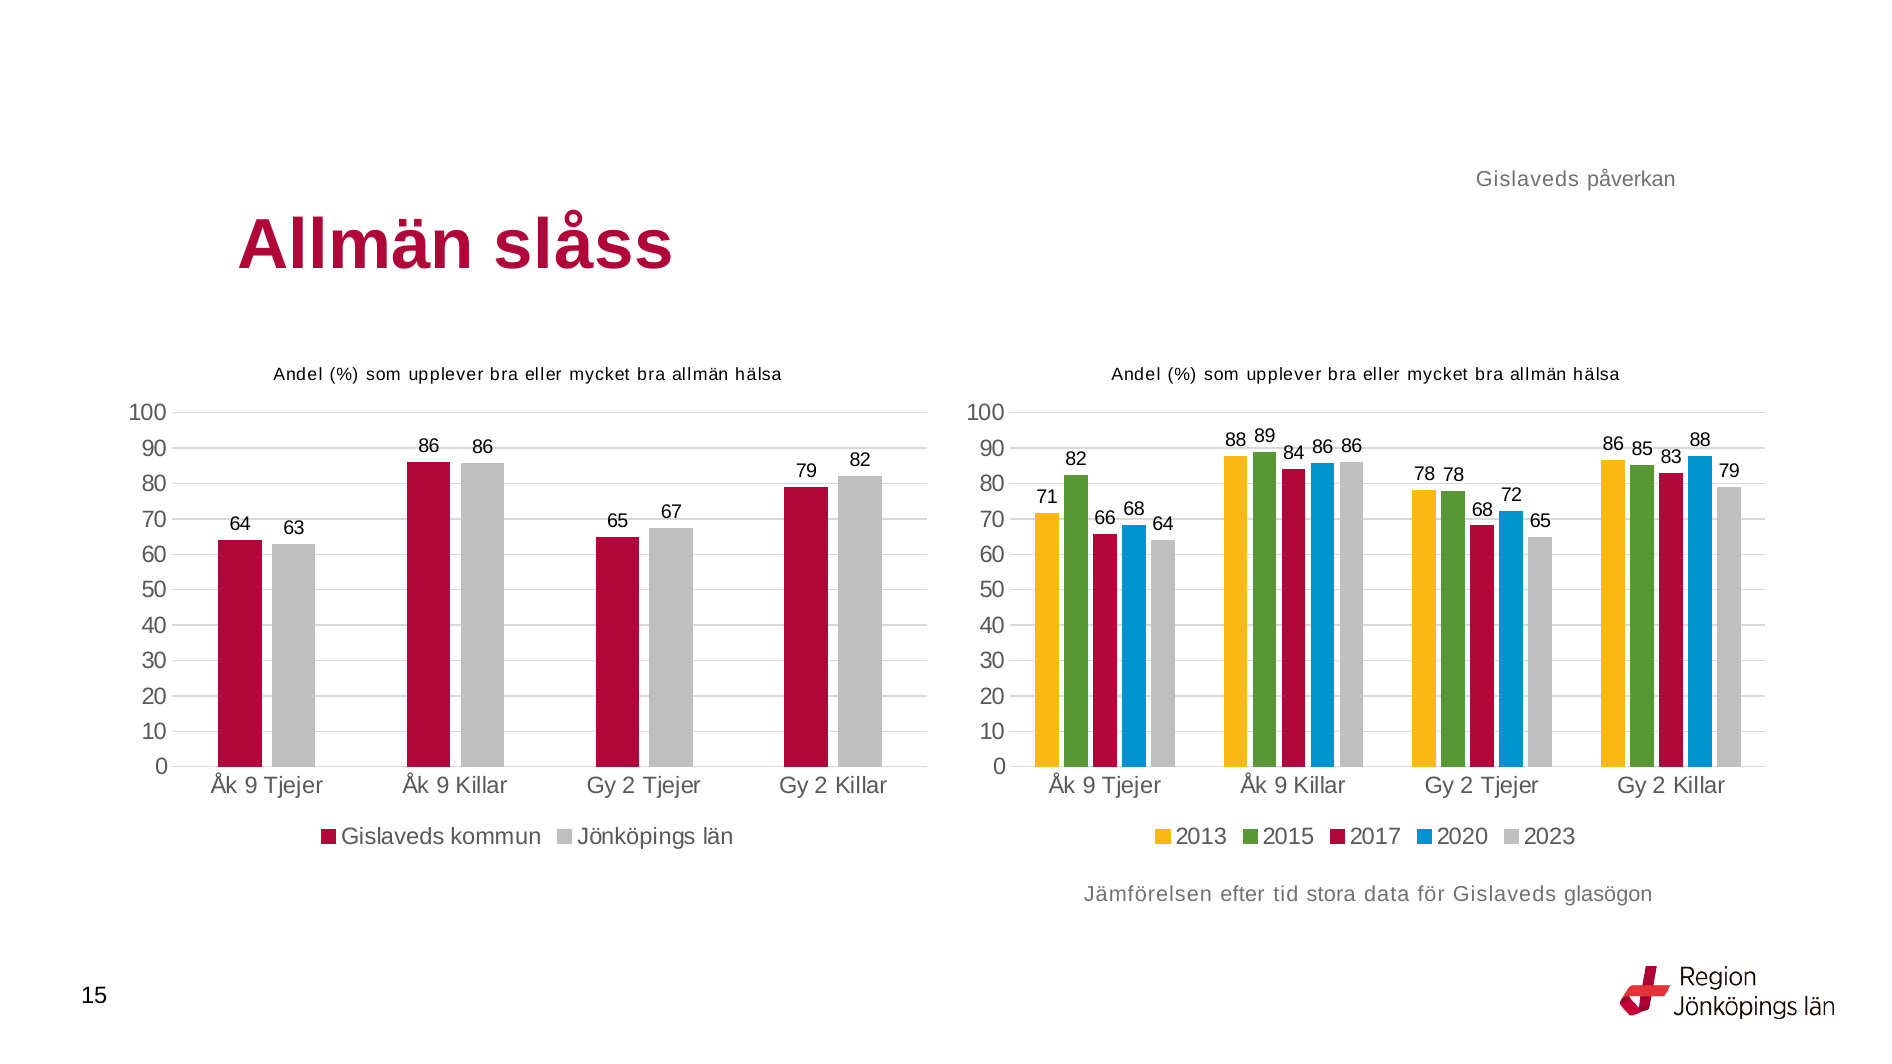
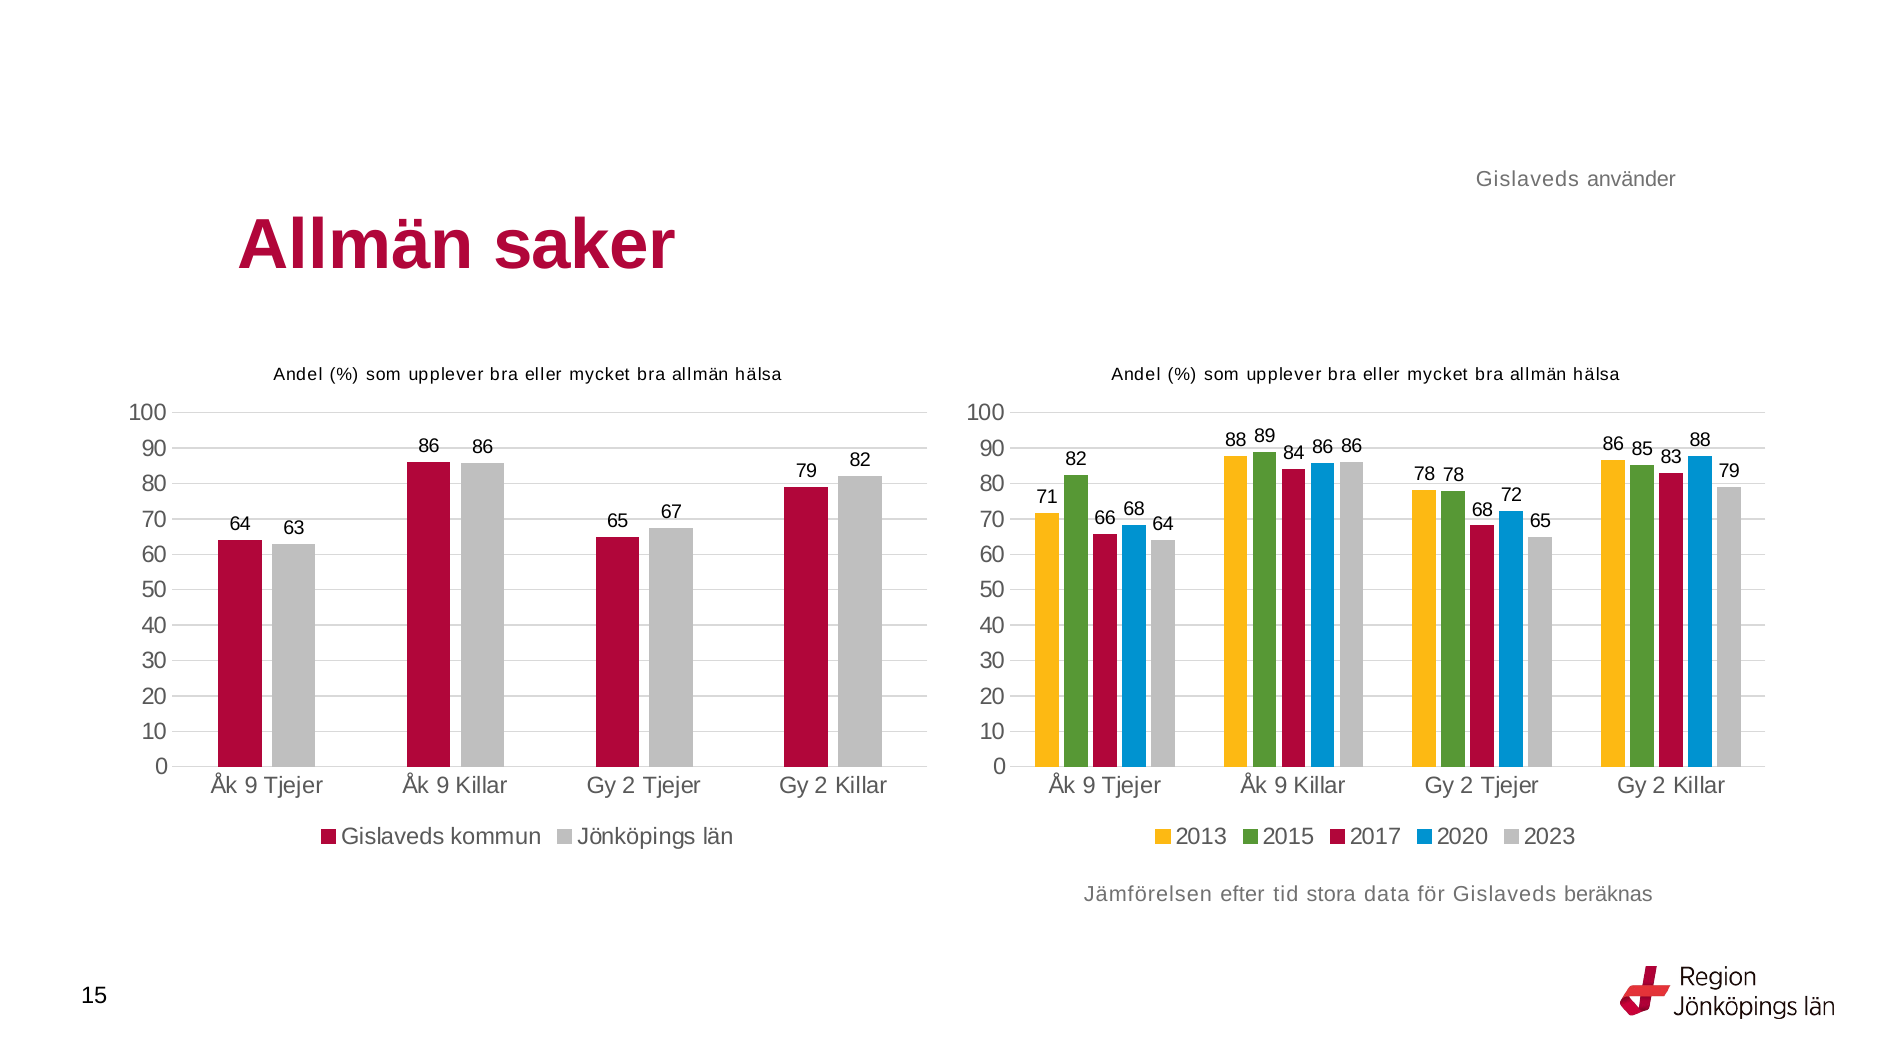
påverkan: påverkan -> använder
slåss: slåss -> saker
glasögon: glasögon -> beräknas
